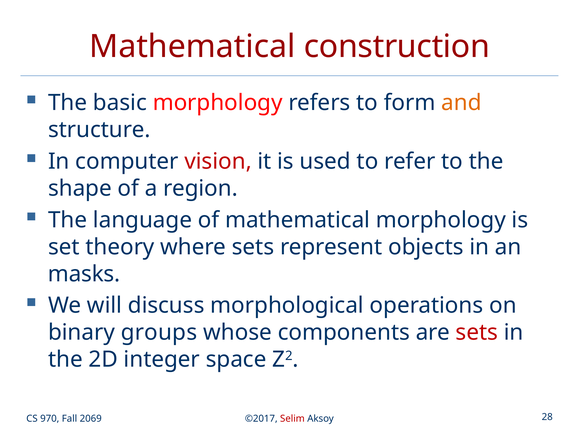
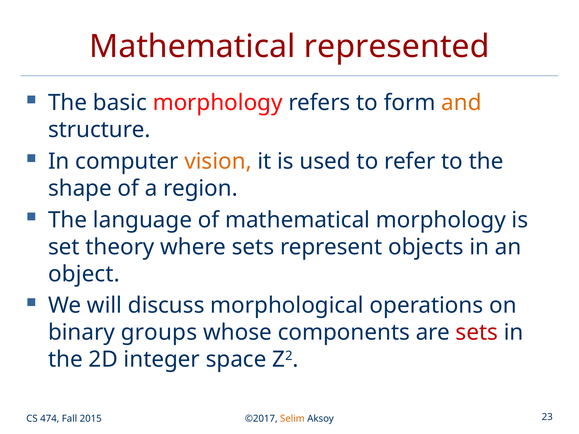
construction: construction -> represented
vision colour: red -> orange
masks: masks -> object
970: 970 -> 474
2069: 2069 -> 2015
Selim colour: red -> orange
28: 28 -> 23
